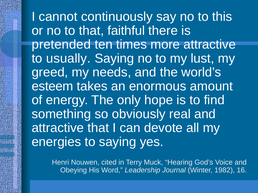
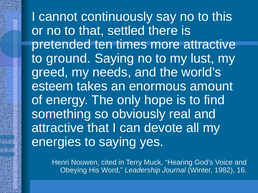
faithful: faithful -> settled
usually: usually -> ground
